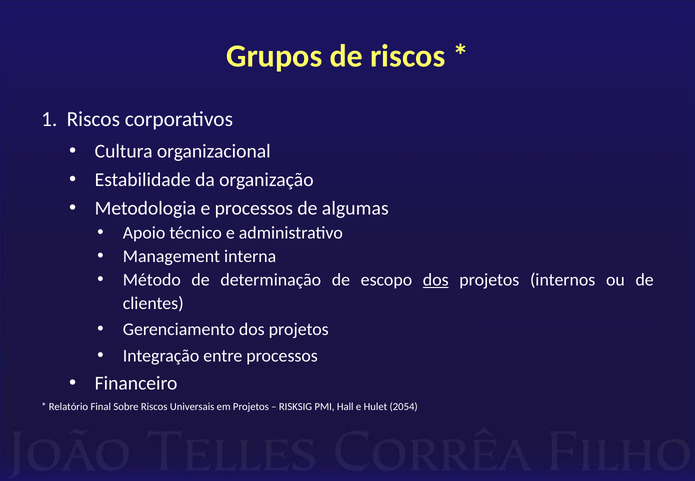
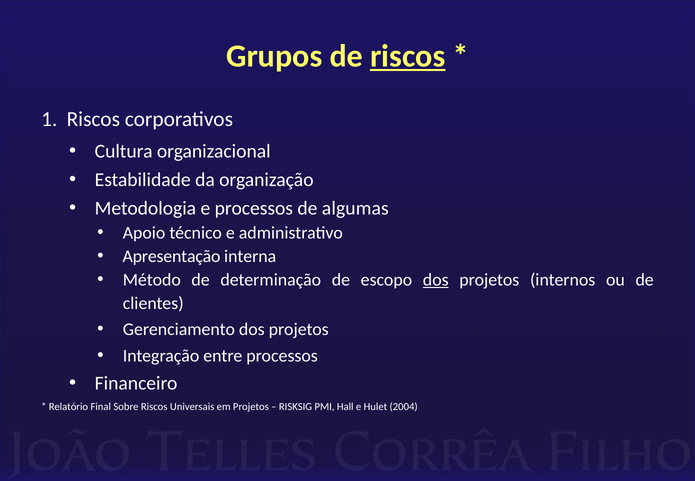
riscos at (408, 56) underline: none -> present
Management: Management -> Apresentação
2054: 2054 -> 2004
